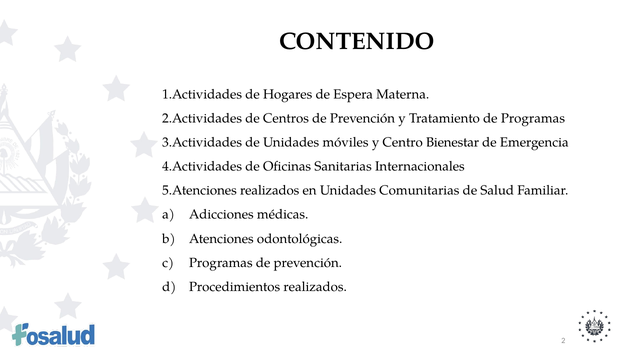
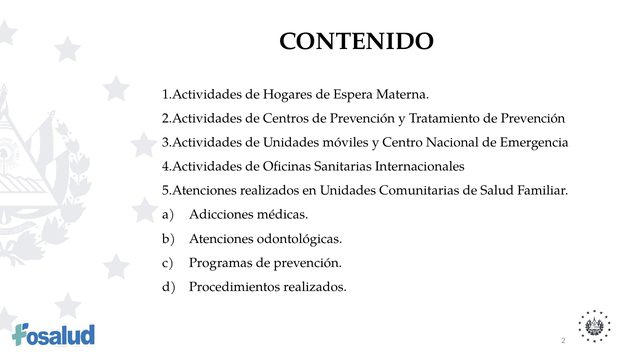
Tratamiento de Programas: Programas -> Prevención
Bienestar: Bienestar -> Nacional
